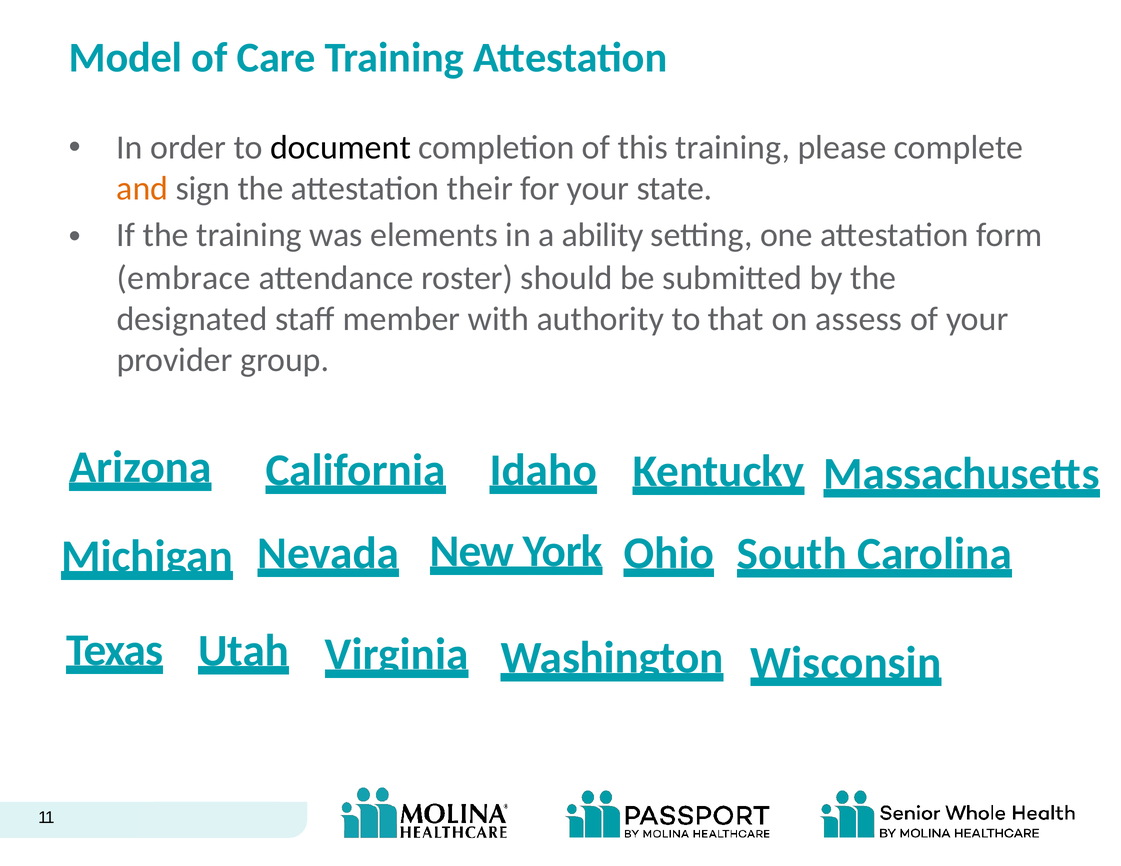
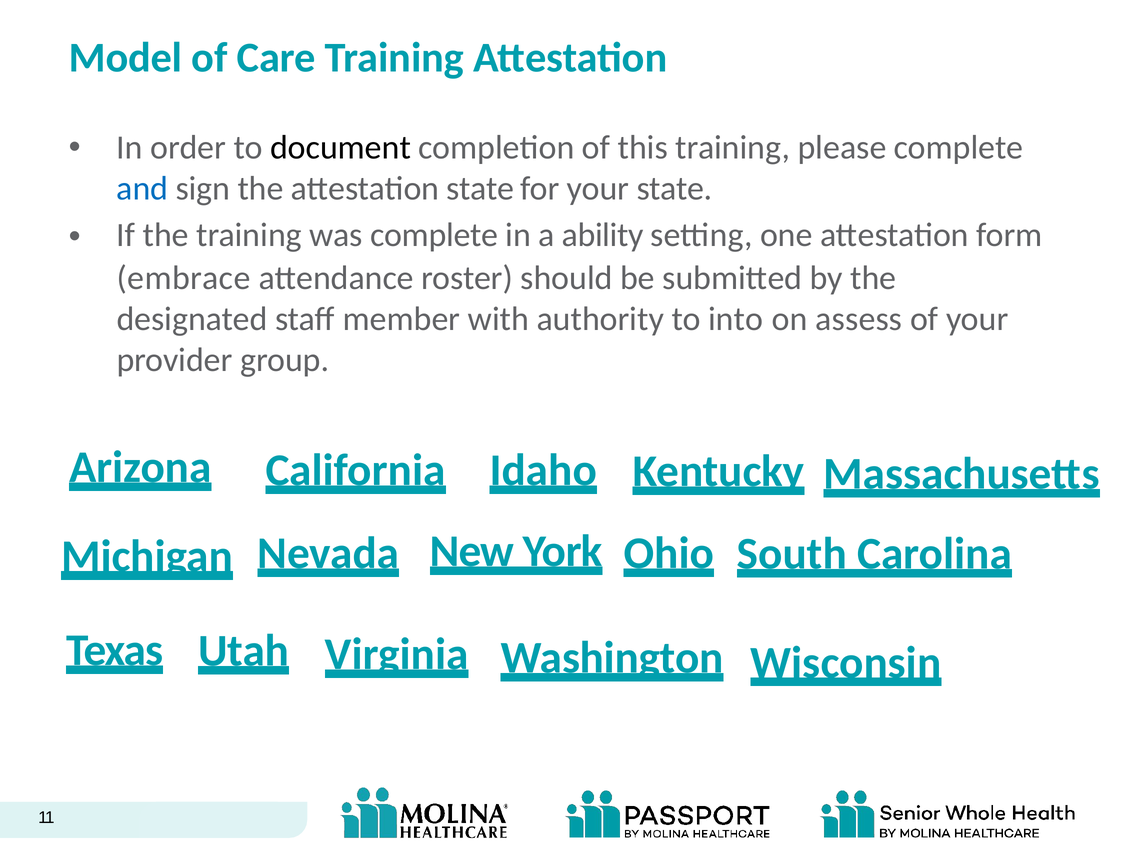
and colour: orange -> blue
attestation their: their -> state
was elements: elements -> complete
that: that -> into
